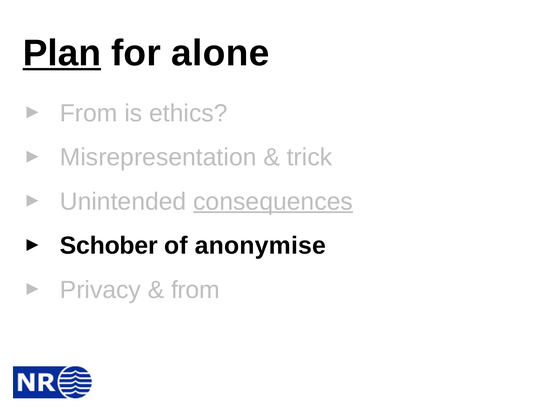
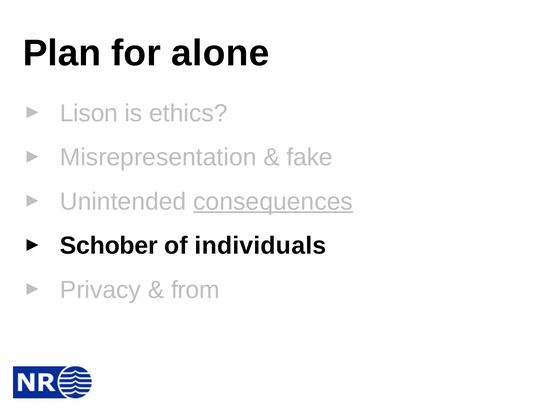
Plan underline: present -> none
From at (89, 113): From -> Lison
trick: trick -> fake
anonymise: anonymise -> individuals
